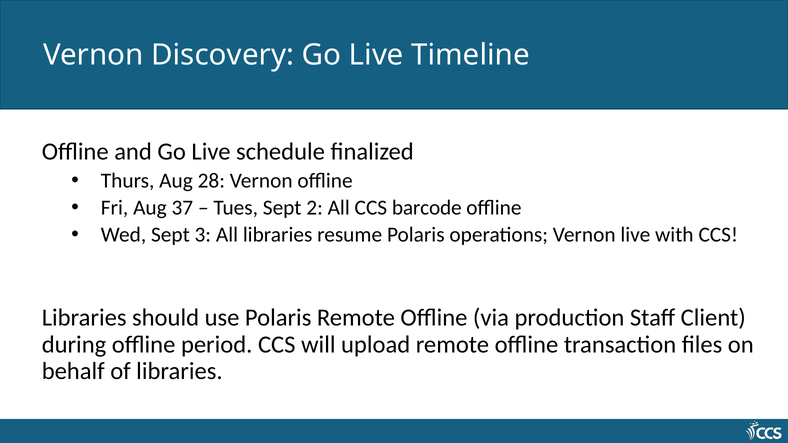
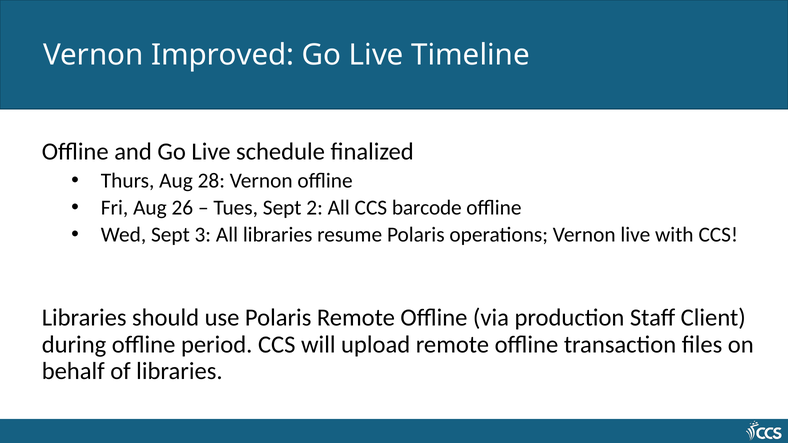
Discovery: Discovery -> Improved
37: 37 -> 26
